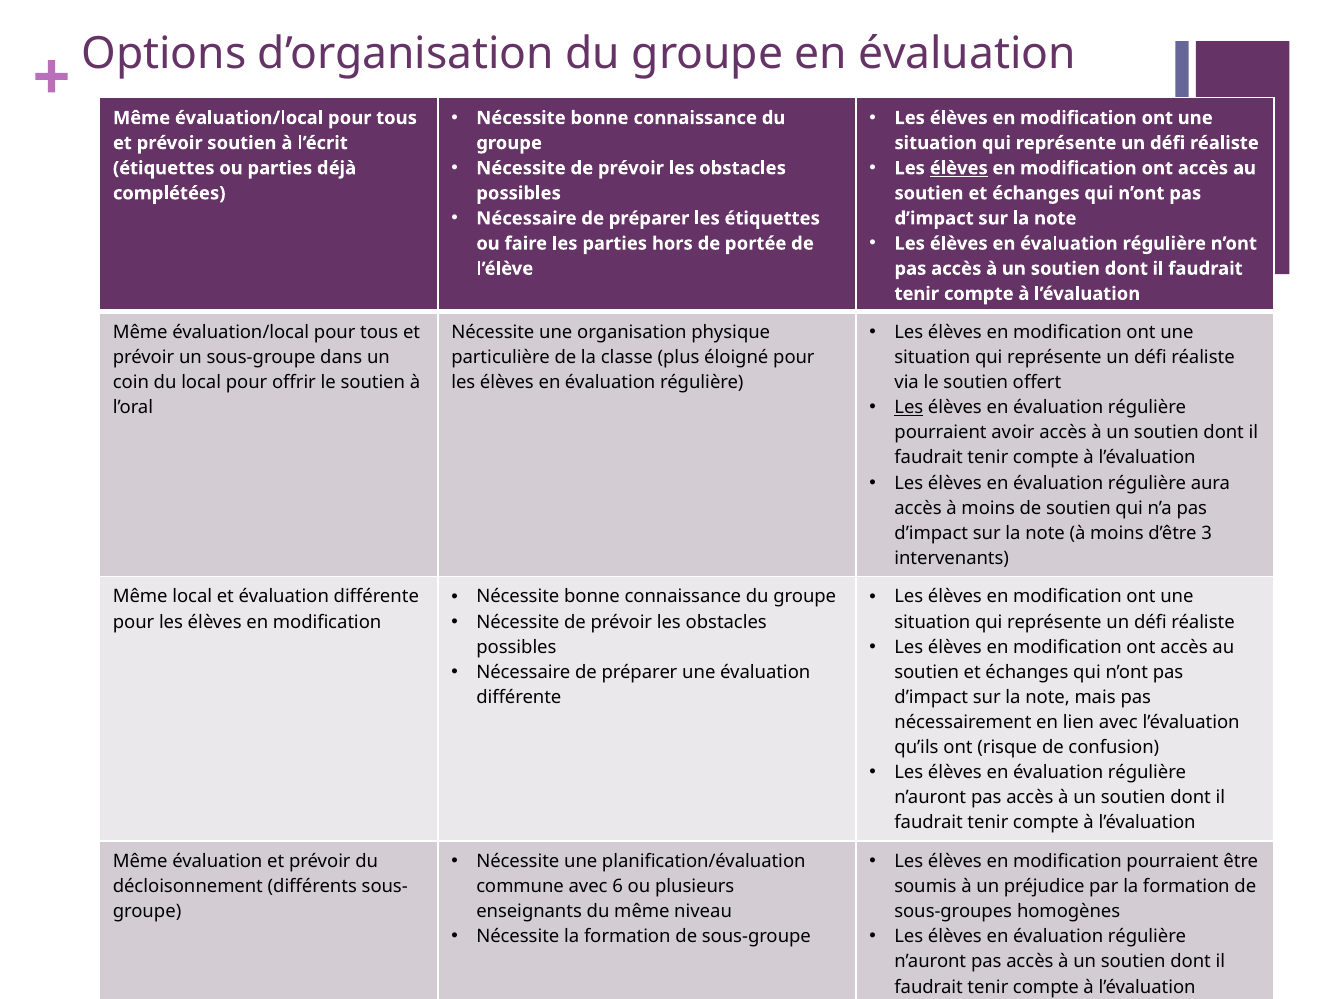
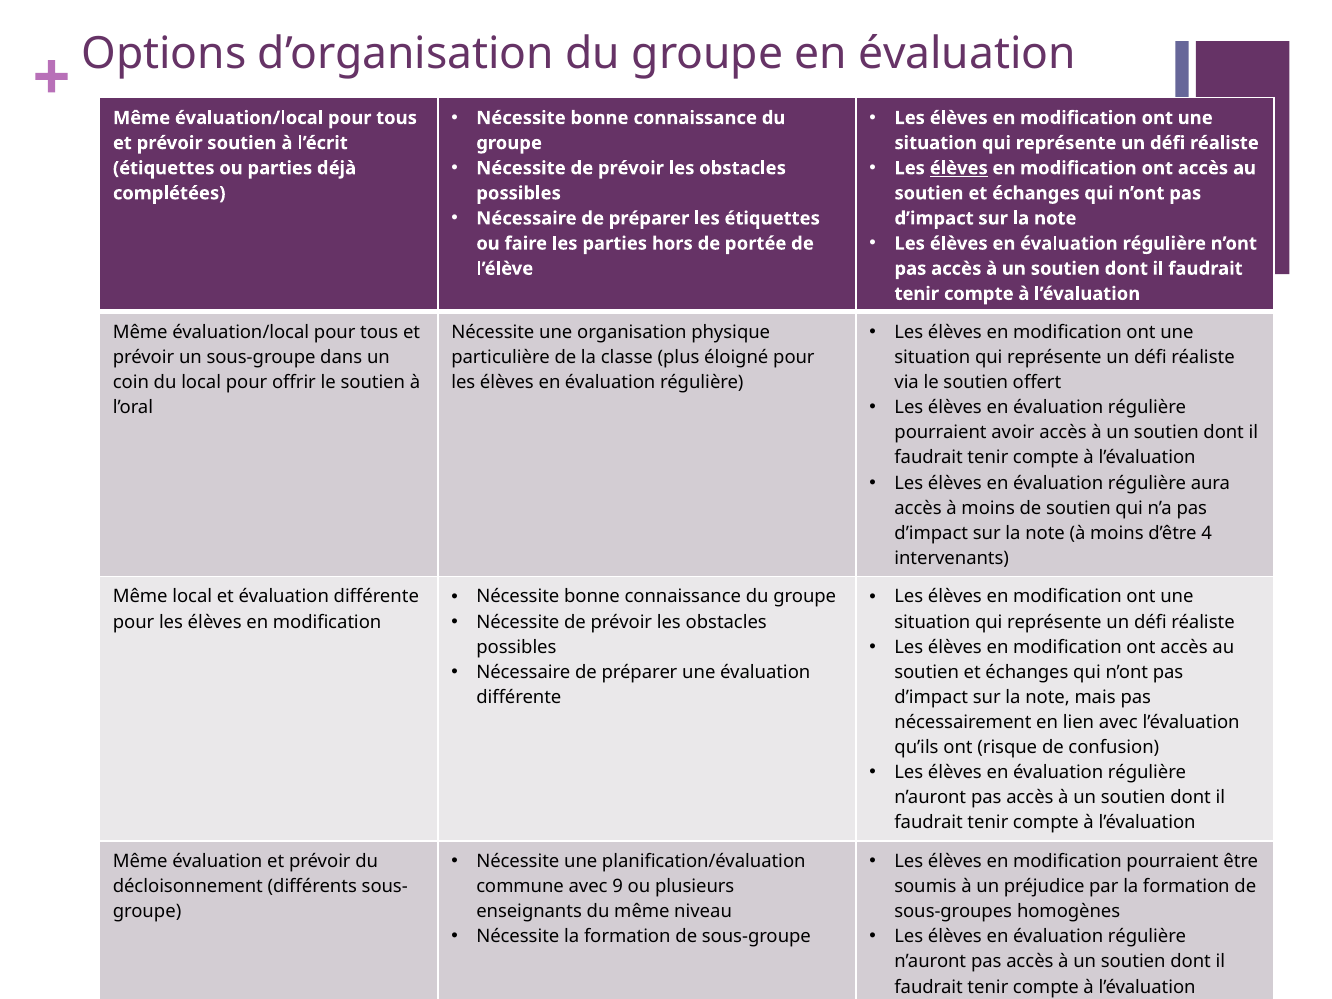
Les at (909, 408) underline: present -> none
3: 3 -> 4
6: 6 -> 9
